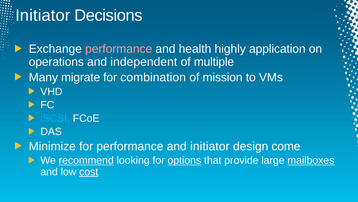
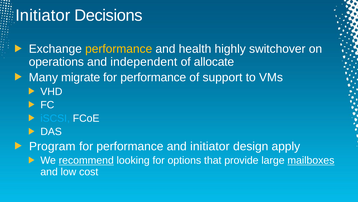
performance at (119, 49) colour: pink -> yellow
application: application -> switchover
multiple: multiple -> allocate
combination at (153, 77): combination -> performance
mission: mission -> support
Minimize: Minimize -> Program
come: come -> apply
options underline: present -> none
cost underline: present -> none
